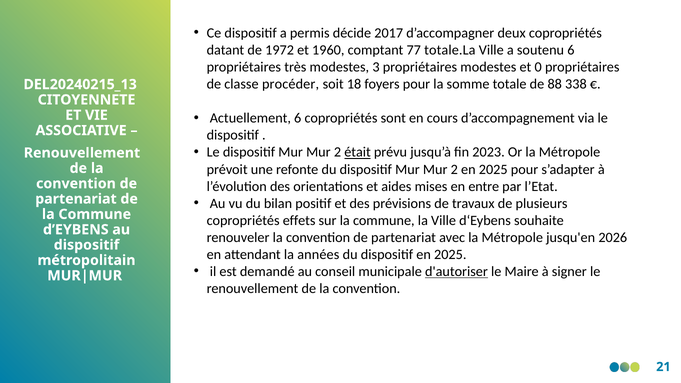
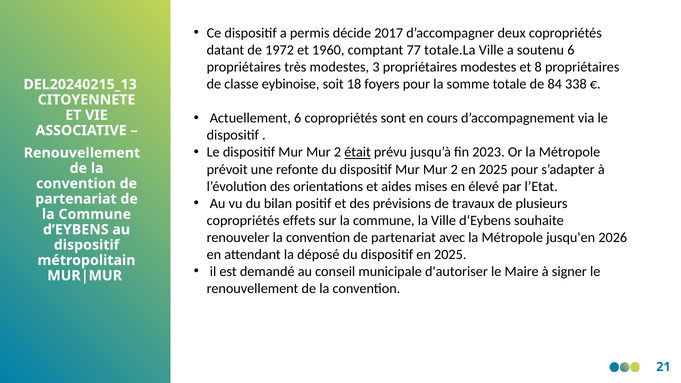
0: 0 -> 8
procéder: procéder -> eybinoise
88: 88 -> 84
entre: entre -> élevé
années: années -> déposé
d'autoriser underline: present -> none
